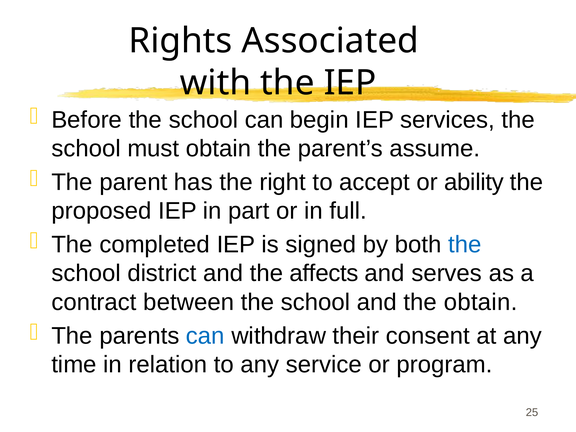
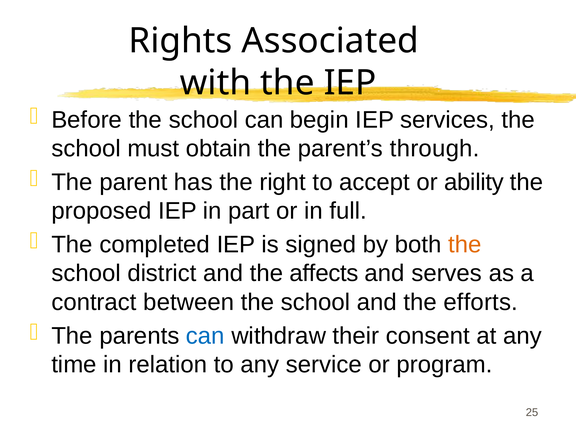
assume: assume -> through
the at (465, 245) colour: blue -> orange
the obtain: obtain -> efforts
